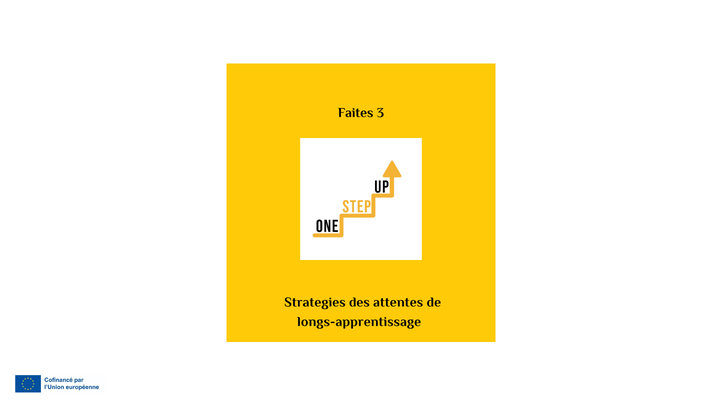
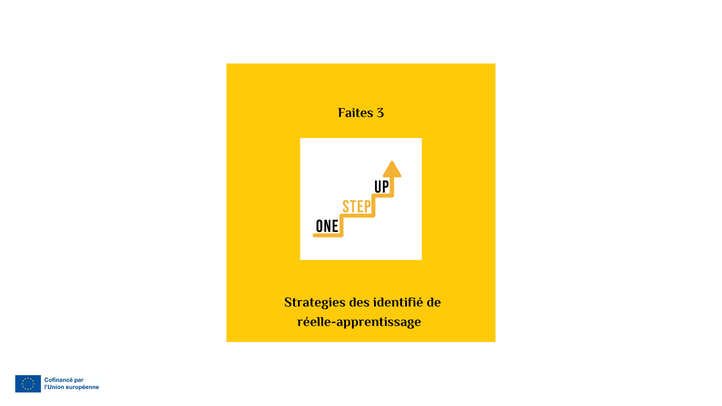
attentes: attentes -> identifié
longs-apprentissage: longs-apprentissage -> réelle-apprentissage
